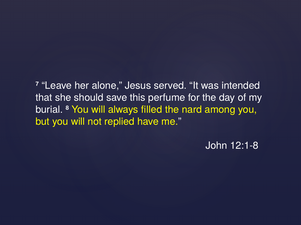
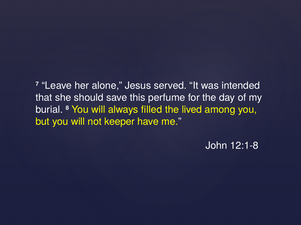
nard: nard -> lived
replied: replied -> keeper
